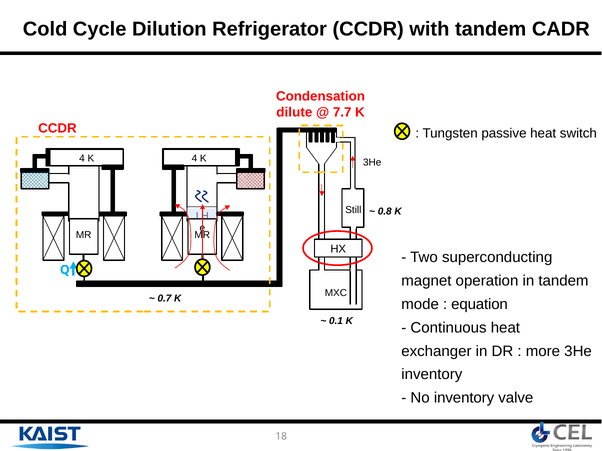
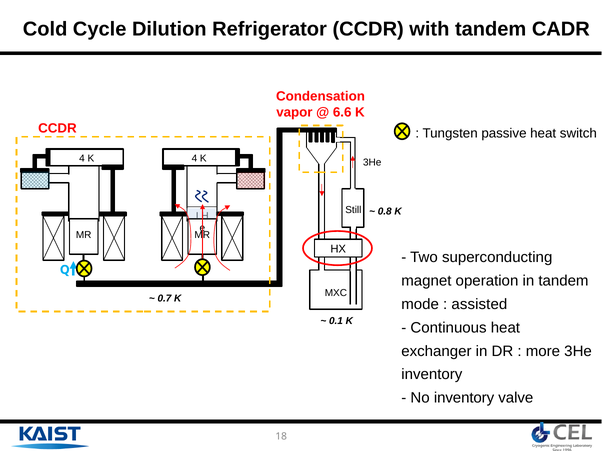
dilute: dilute -> vapor
7.7: 7.7 -> 6.6
equation: equation -> assisted
